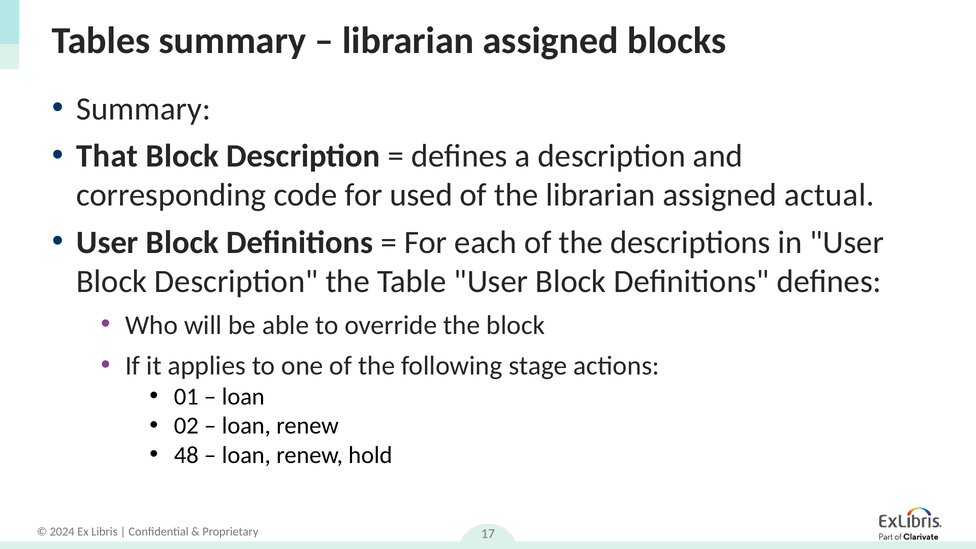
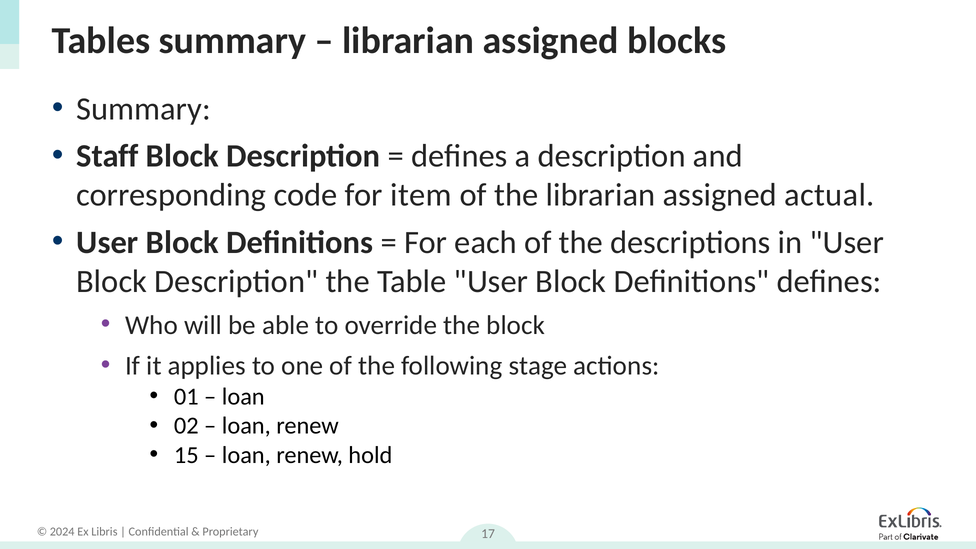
That: That -> Staff
used: used -> item
48: 48 -> 15
